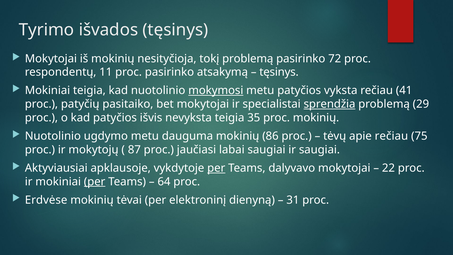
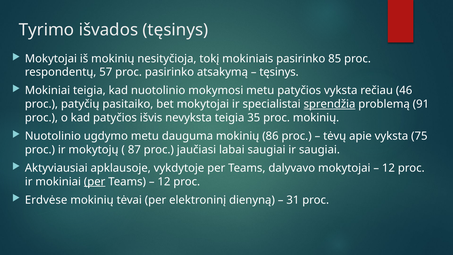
tokį problemą: problemą -> mokiniais
72: 72 -> 85
11: 11 -> 57
mokymosi underline: present -> none
41: 41 -> 46
29: 29 -> 91
apie rečiau: rečiau -> vyksta
per at (216, 168) underline: present -> none
22 at (388, 168): 22 -> 12
64 at (164, 181): 64 -> 12
